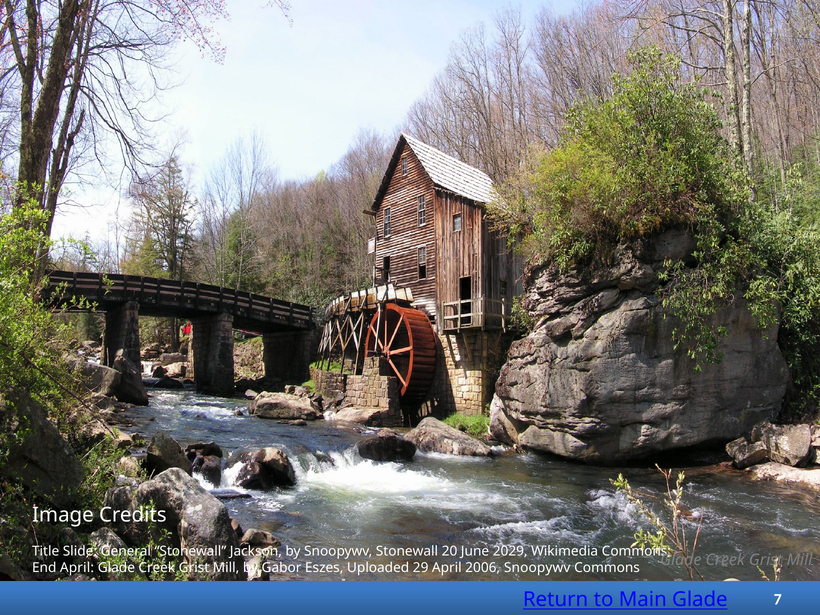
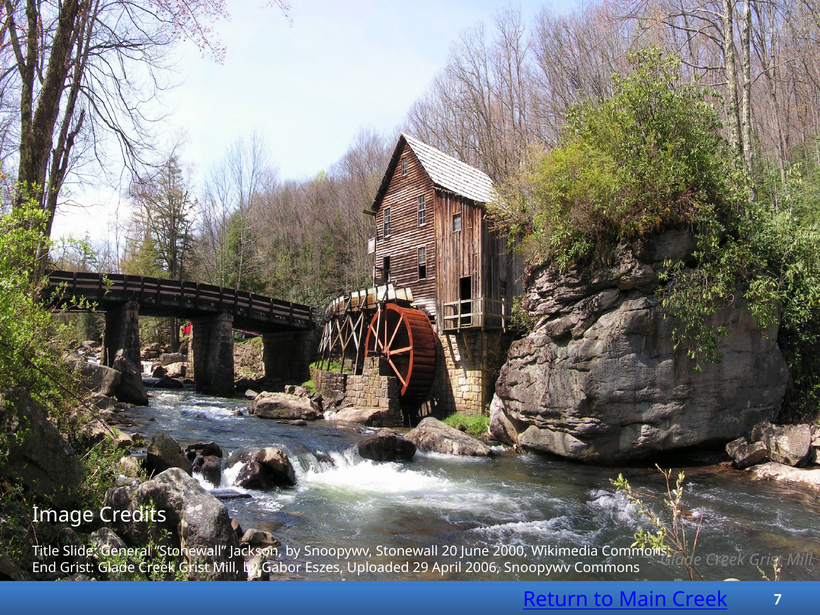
2029: 2029 -> 2000
End April: April -> Grist
Main Glade: Glade -> Creek
